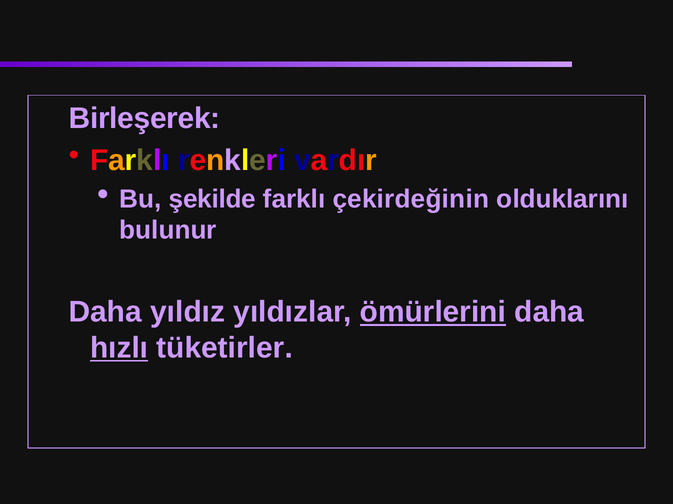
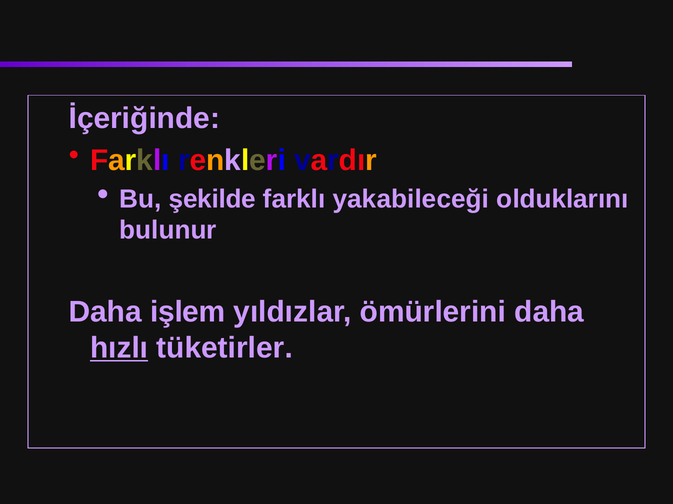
Birleşerek: Birleşerek -> İçeriğinde
çekirdeğinin: çekirdeğinin -> yakabileceği
yıldız: yıldız -> işlem
ömürlerini underline: present -> none
